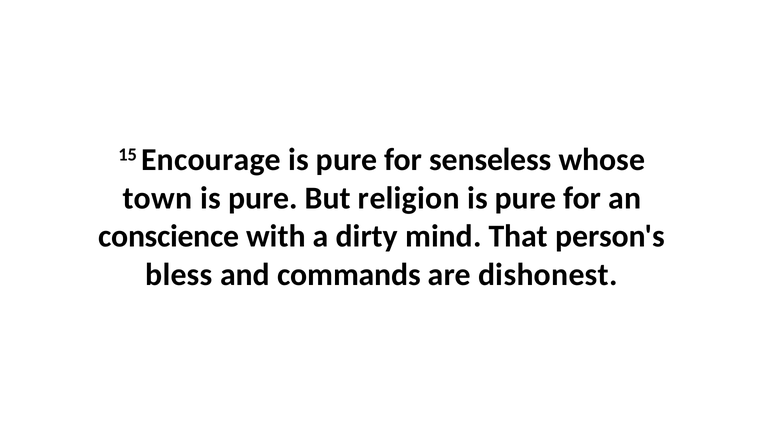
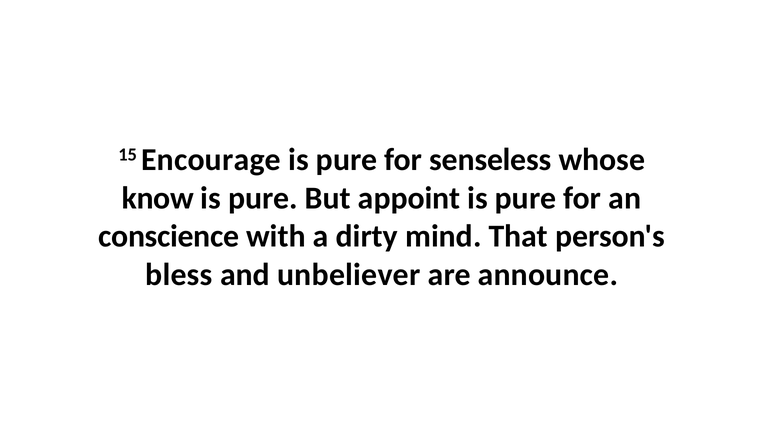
town: town -> know
religion: religion -> appoint
commands: commands -> unbeliever
dishonest: dishonest -> announce
